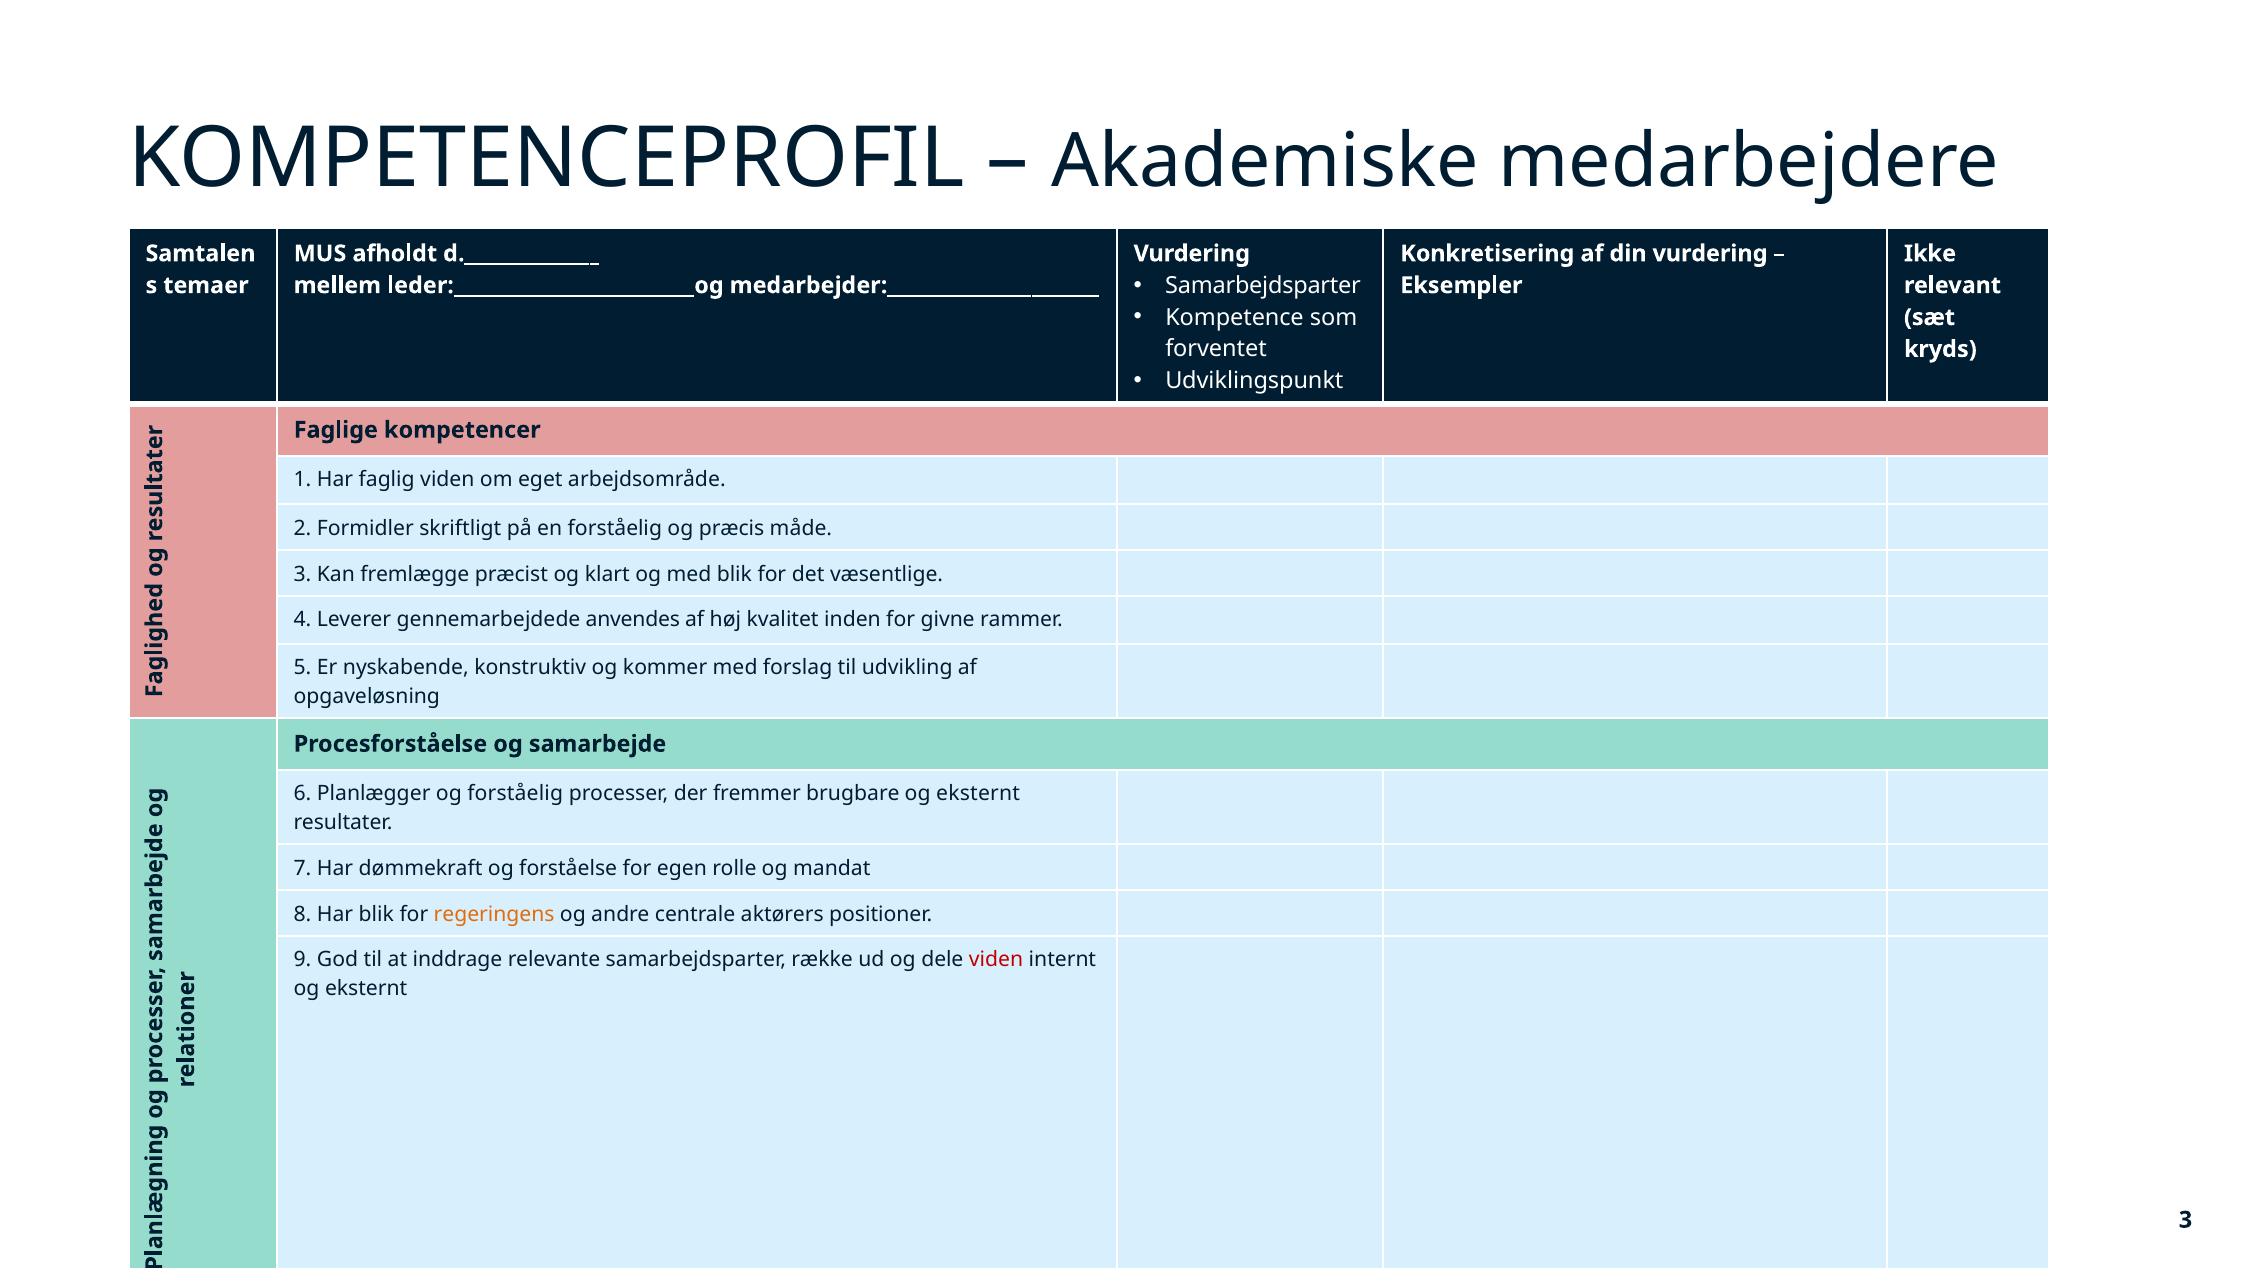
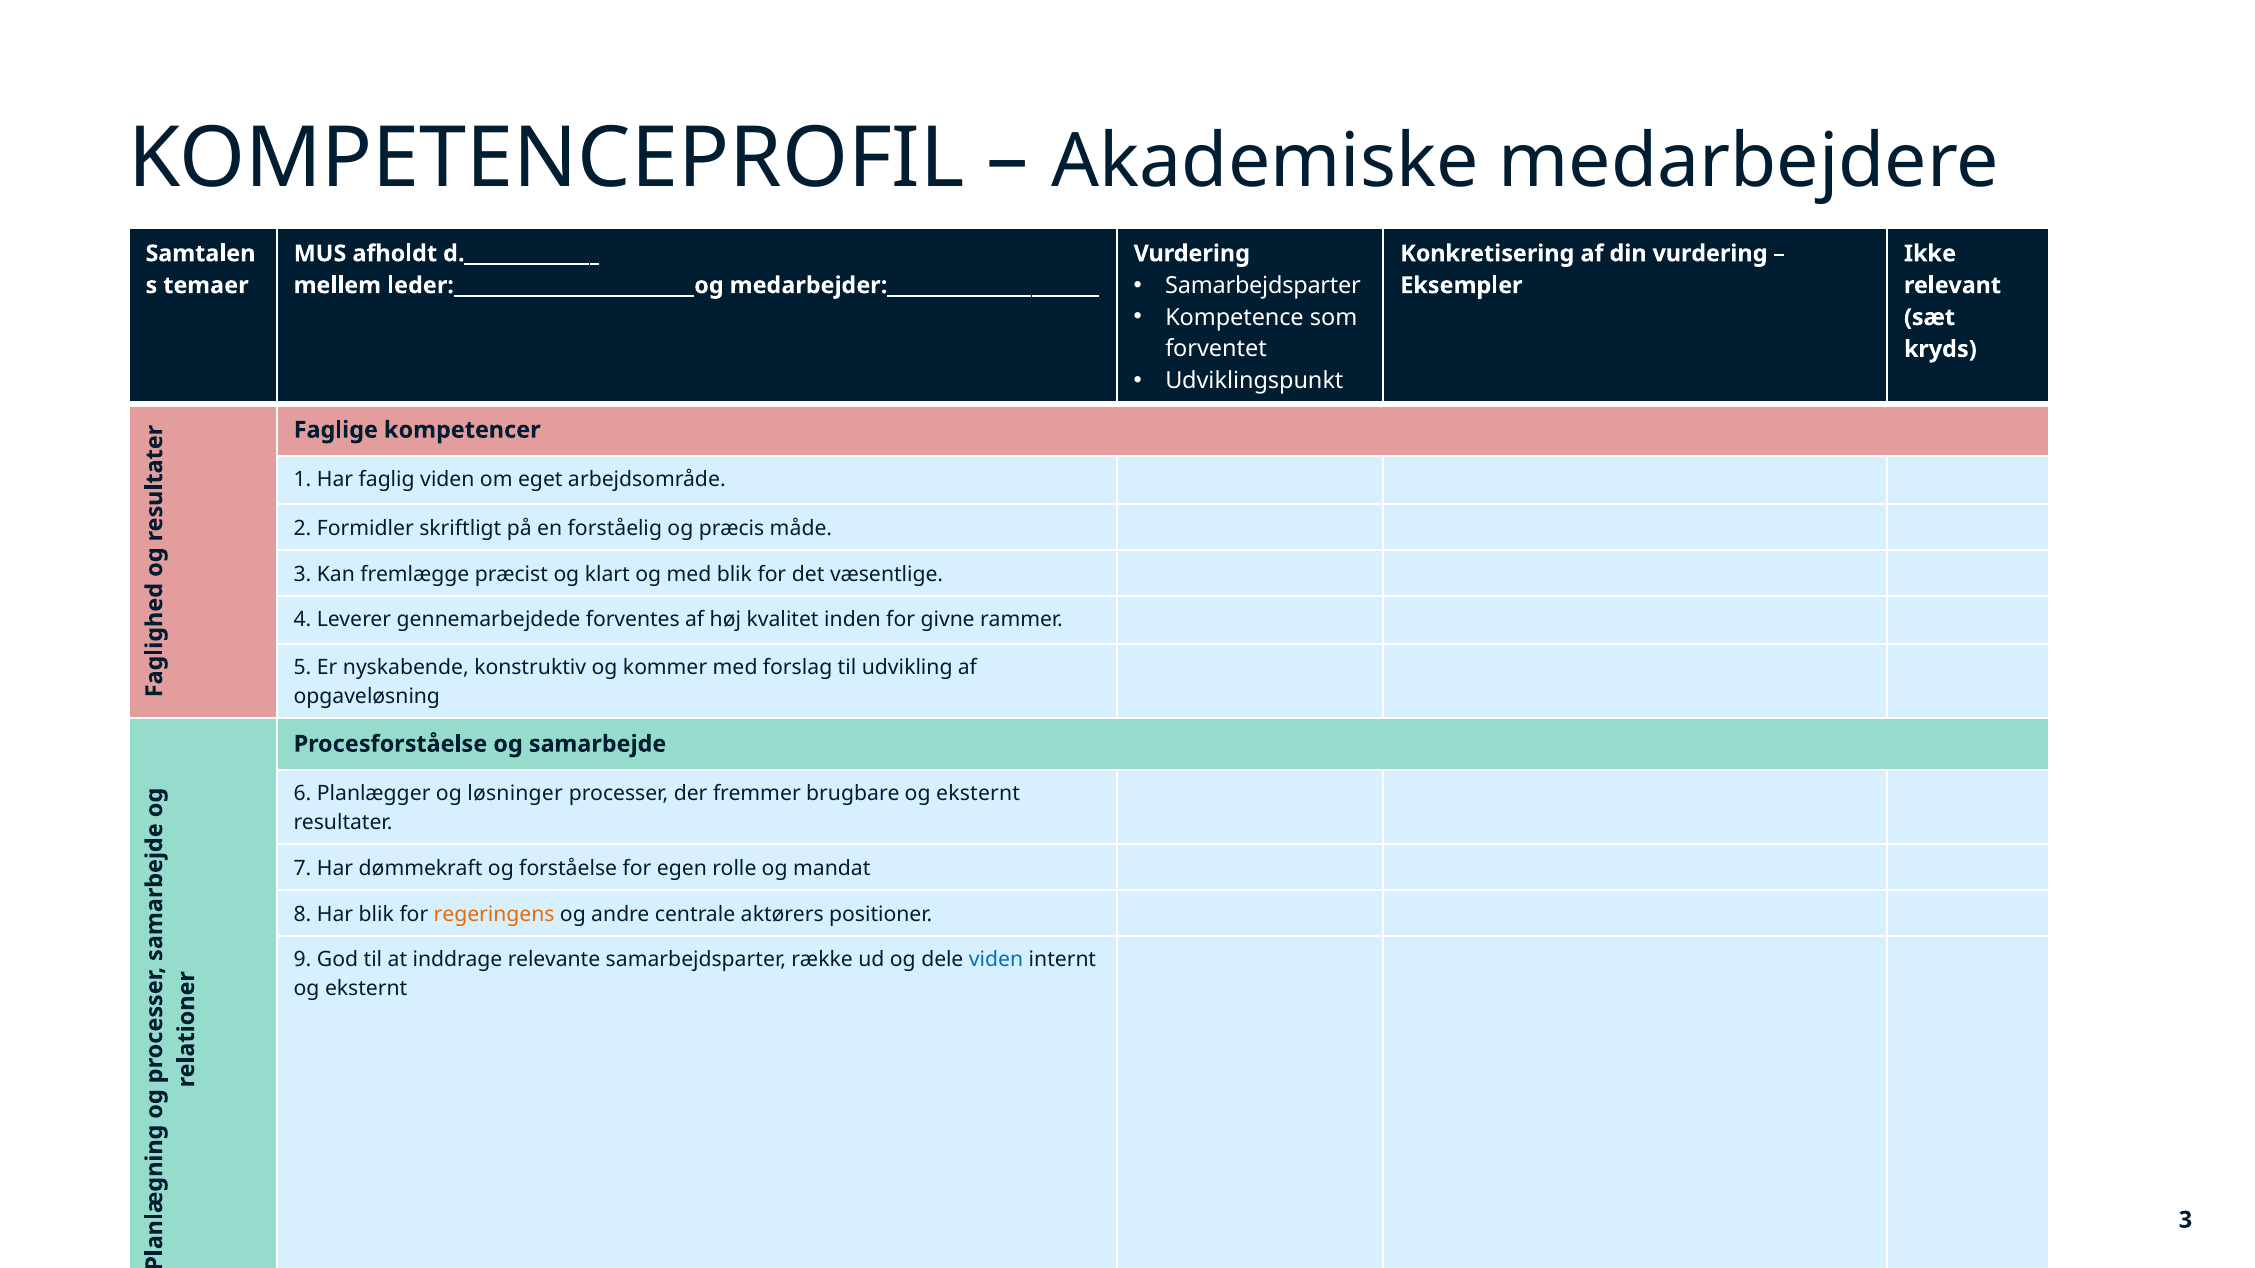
anvendes: anvendes -> forventes
og forståelig: forståelig -> løsninger
viden at (996, 960) colour: red -> blue
